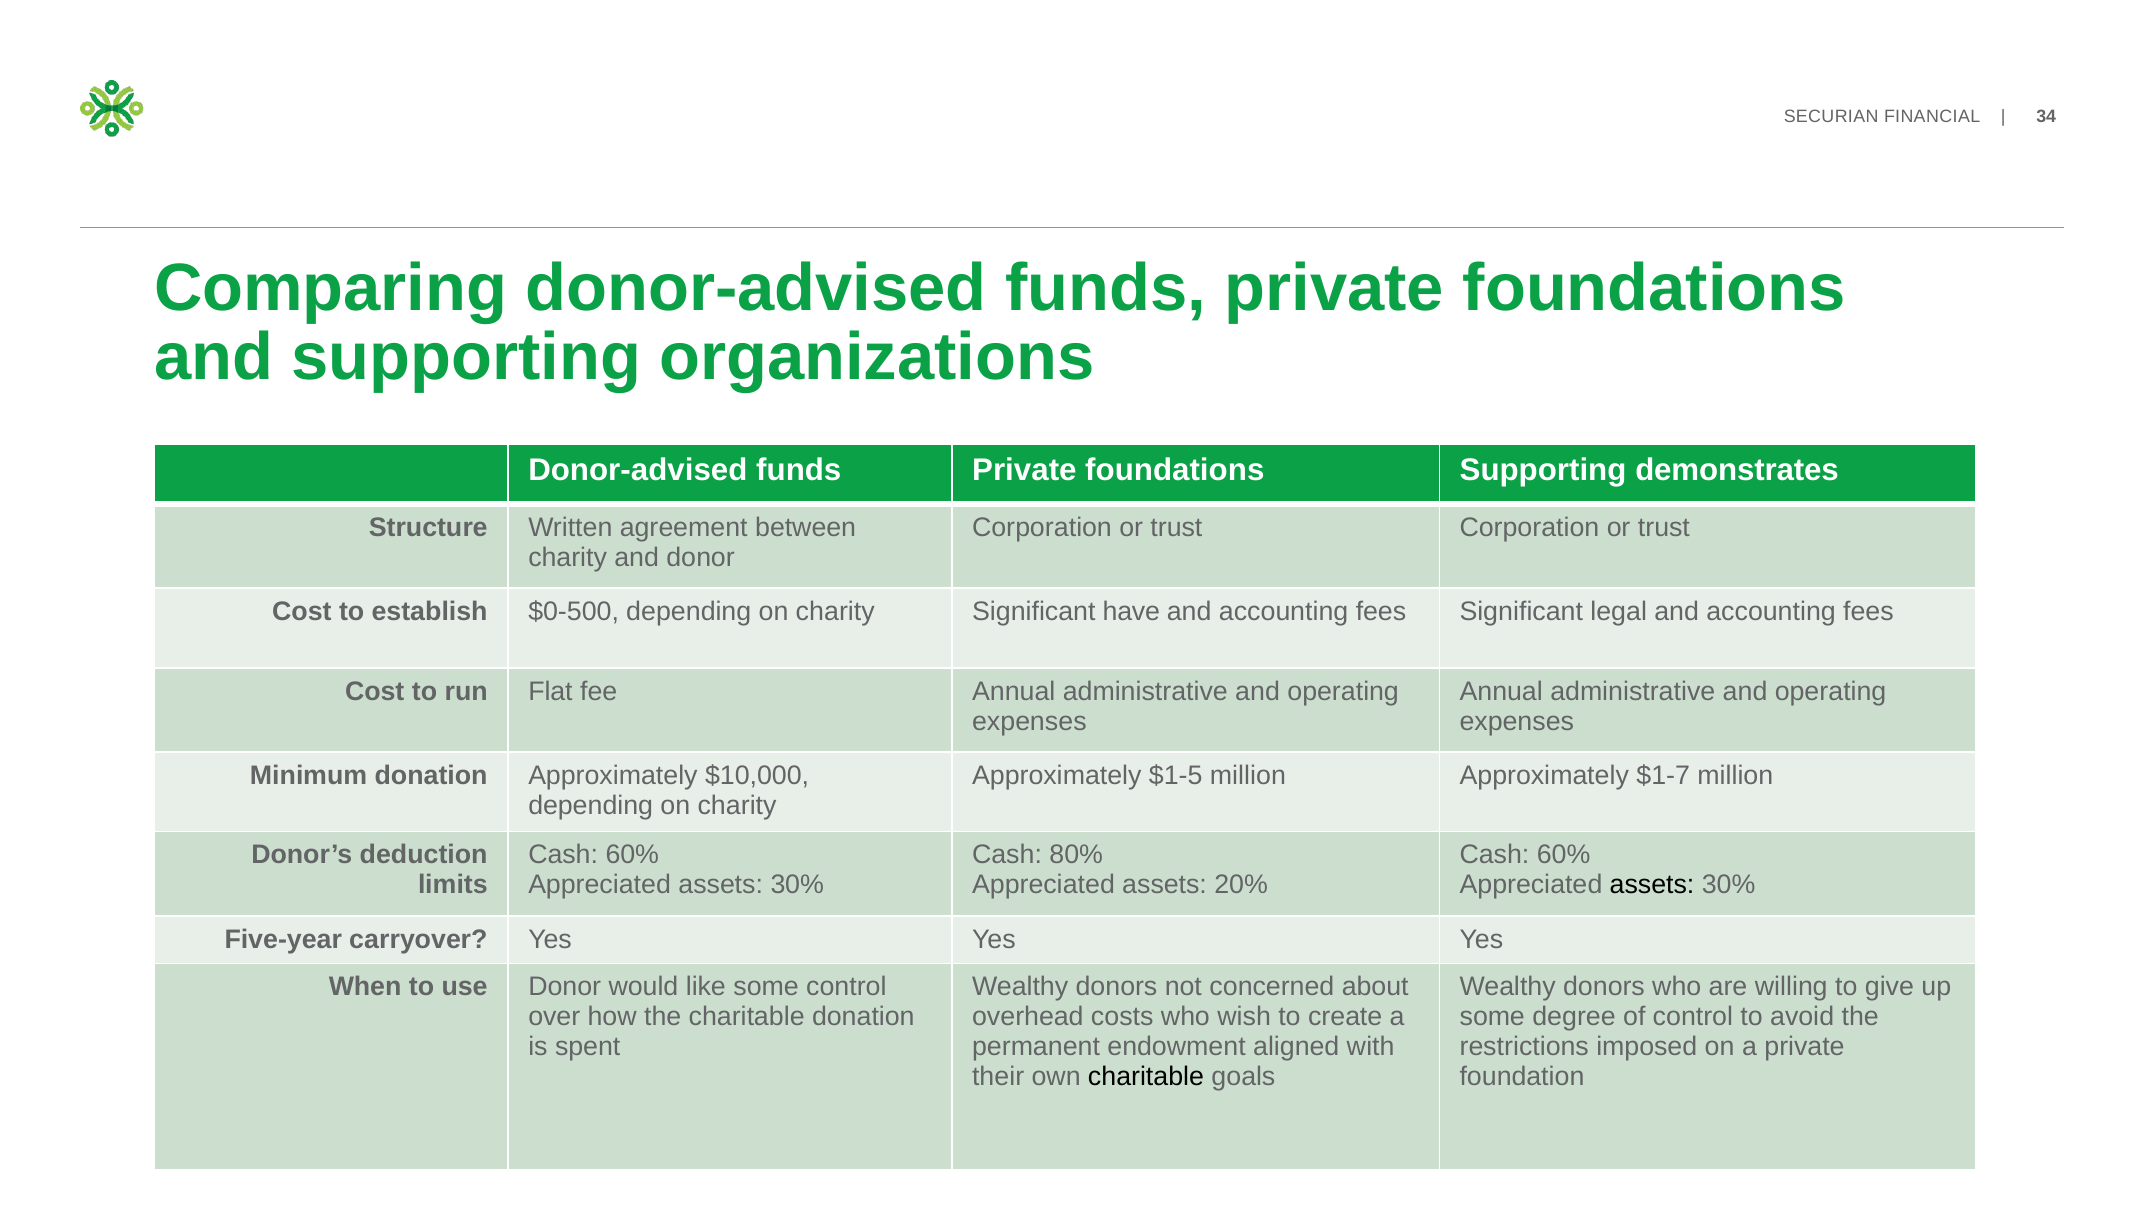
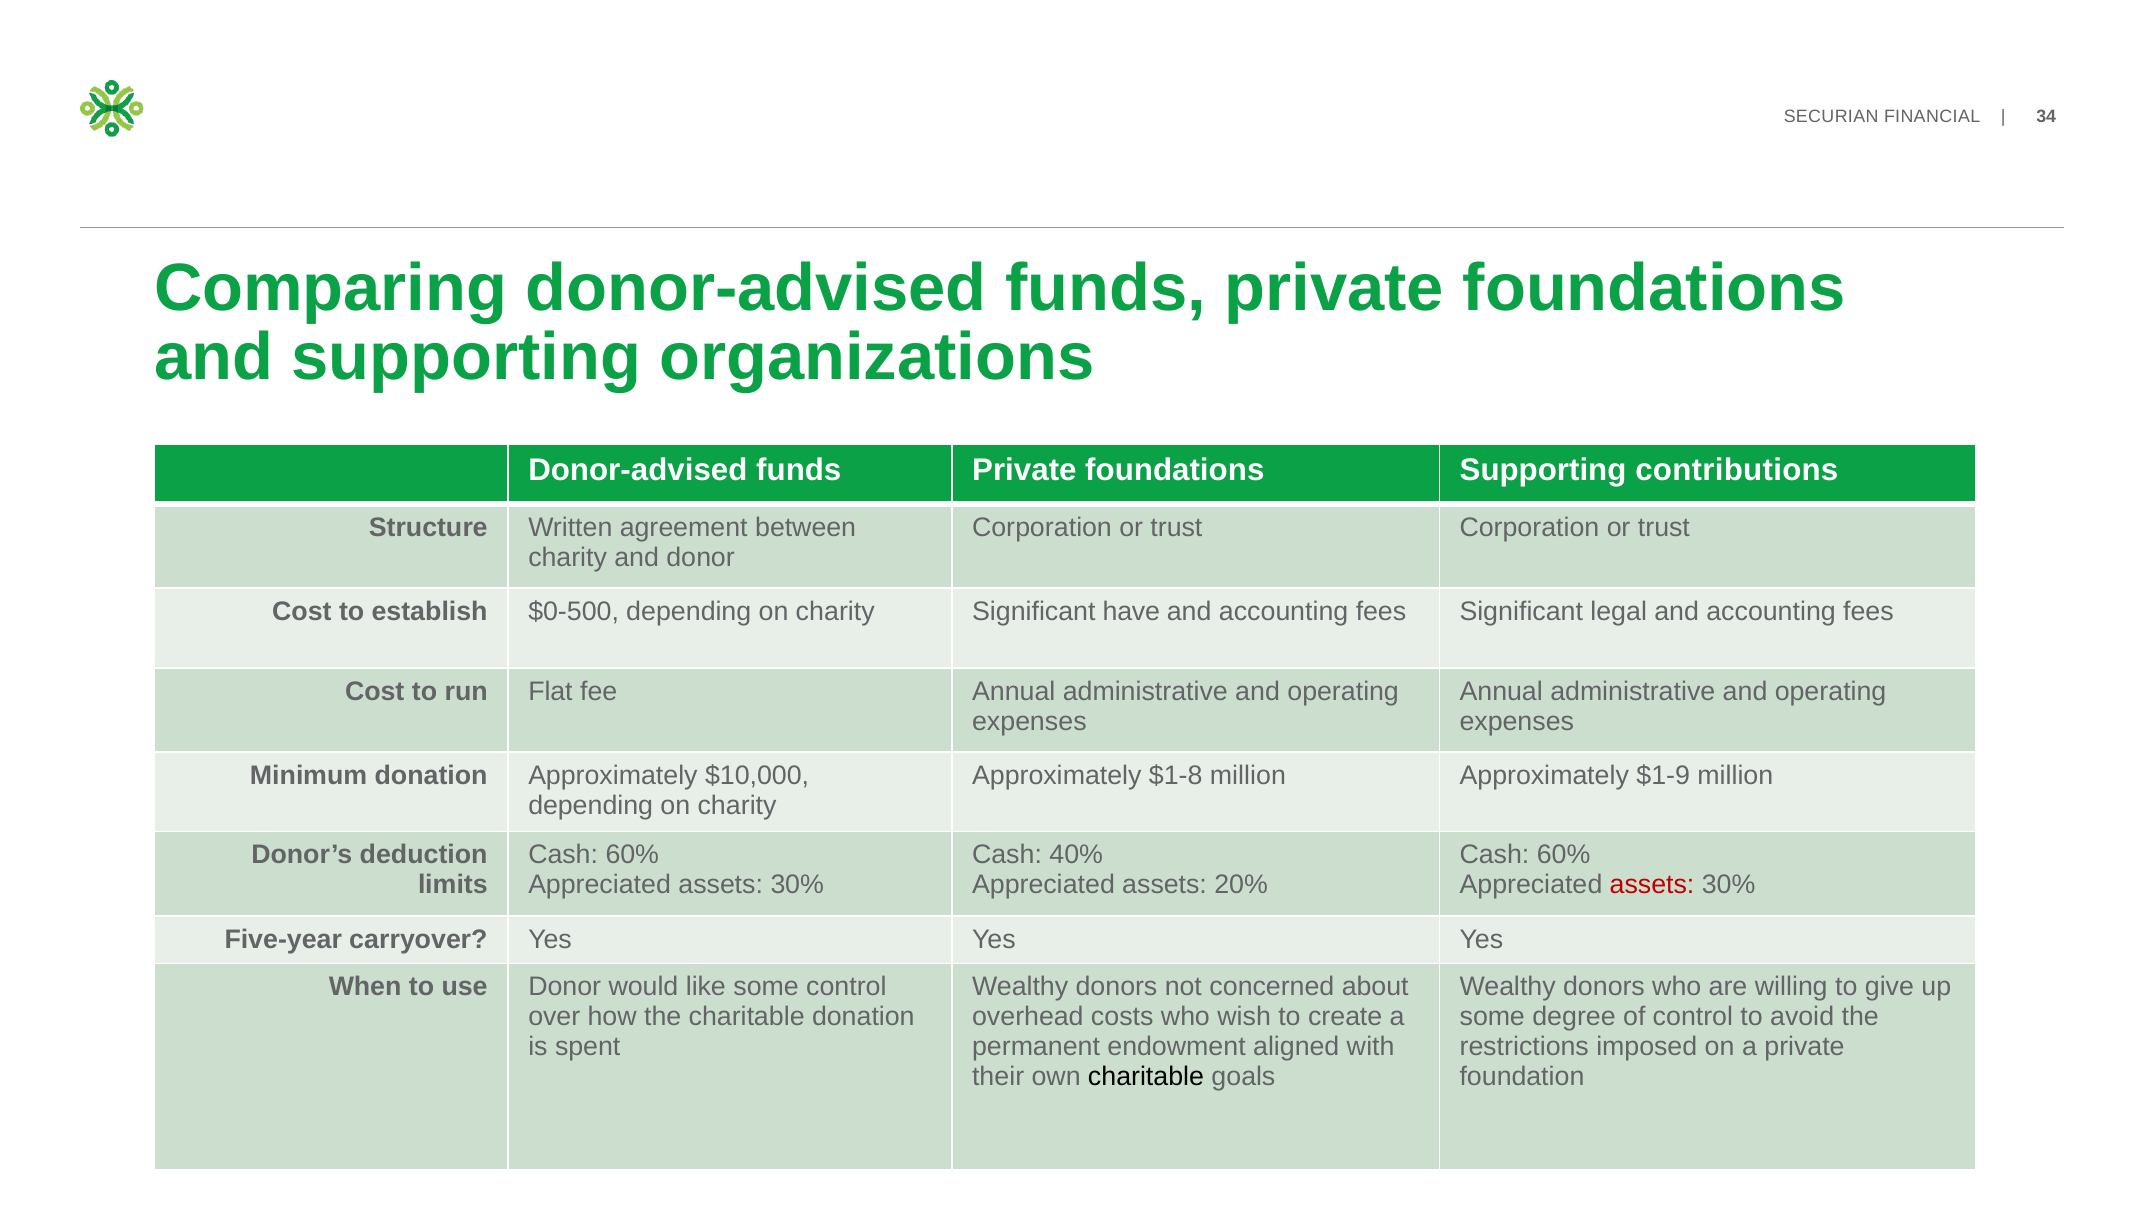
demonstrates: demonstrates -> contributions
$1-5: $1-5 -> $1-8
$1-7: $1-7 -> $1-9
80%: 80% -> 40%
assets at (1652, 885) colour: black -> red
